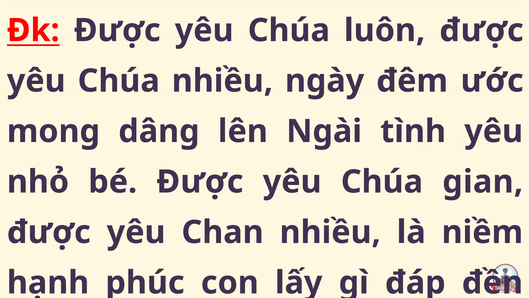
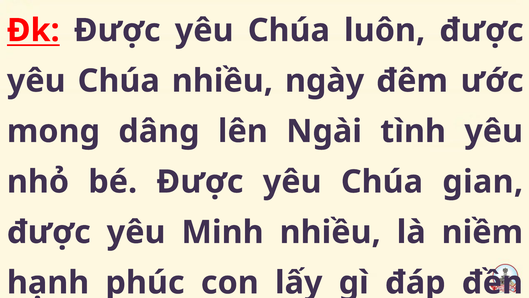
Chan: Chan -> Minh
